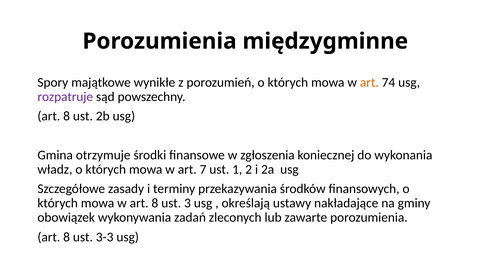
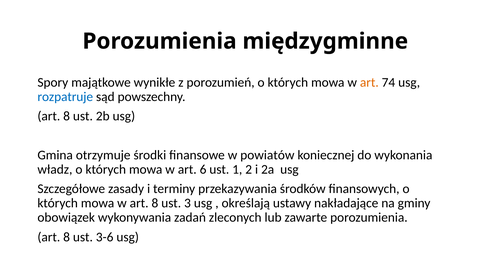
rozpatruje colour: purple -> blue
zgłoszenia: zgłoszenia -> powiatów
7: 7 -> 6
3-3: 3-3 -> 3-6
